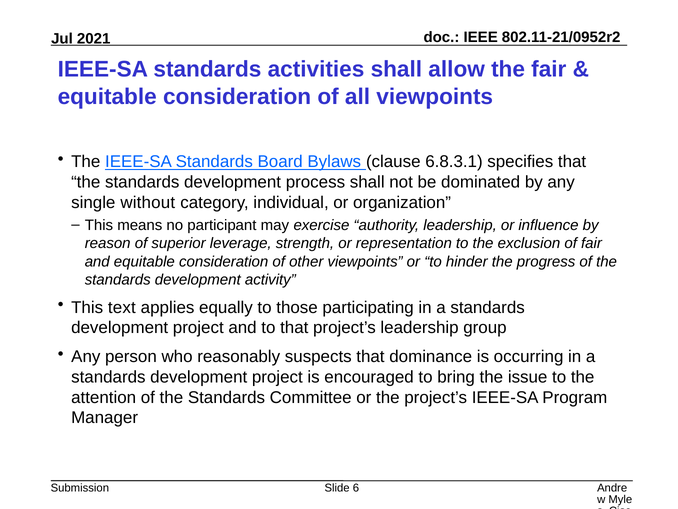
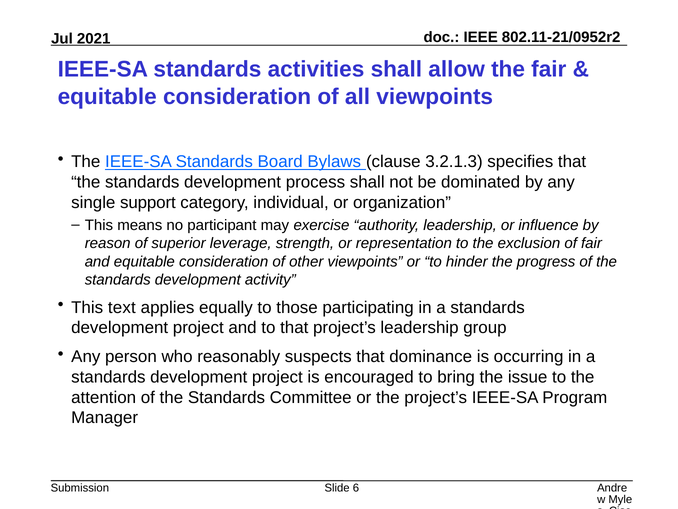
6.8.3.1: 6.8.3.1 -> 3.2.1.3
without: without -> support
